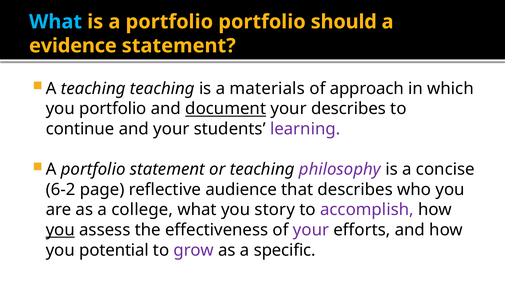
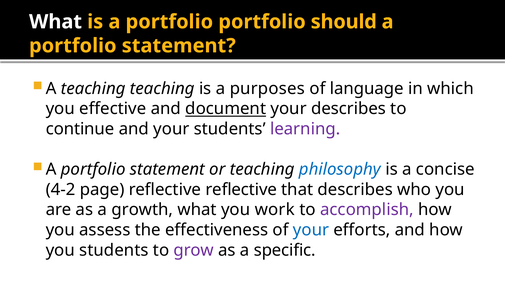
What at (56, 22) colour: light blue -> white
evidence at (73, 46): evidence -> portfolio
materials: materials -> purposes
approach: approach -> language
you portfolio: portfolio -> effective
philosophy colour: purple -> blue
6-2: 6-2 -> 4-2
reflective audience: audience -> reflective
college: college -> growth
story: story -> work
you at (60, 230) underline: present -> none
your at (311, 230) colour: purple -> blue
you potential: potential -> students
